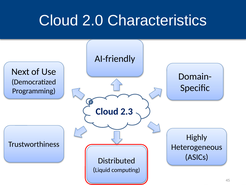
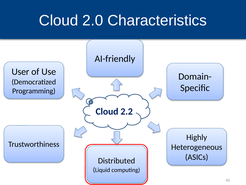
Next: Next -> User
2.3: 2.3 -> 2.2
